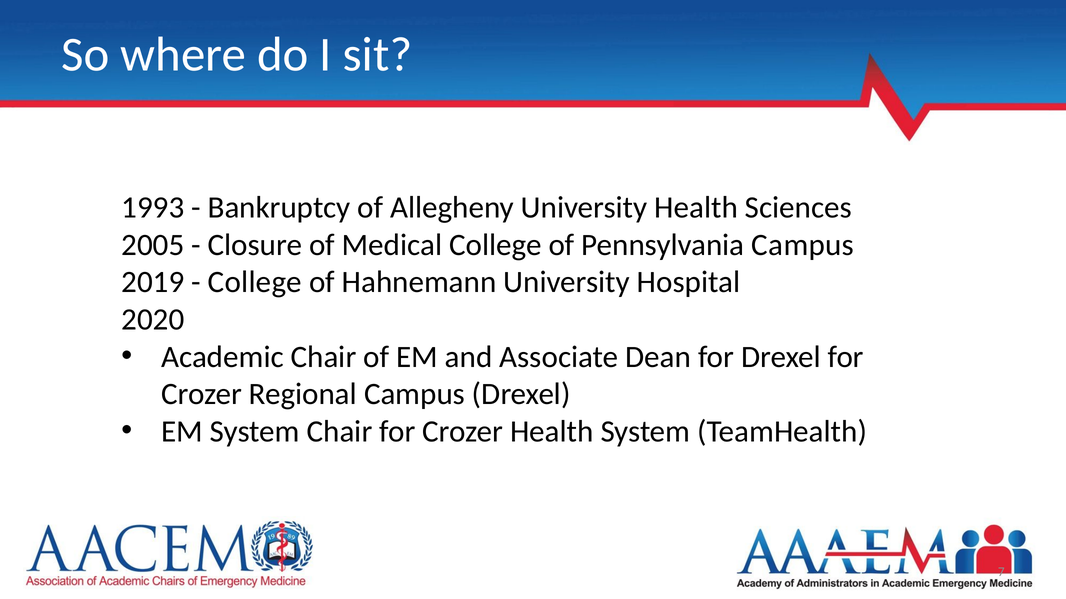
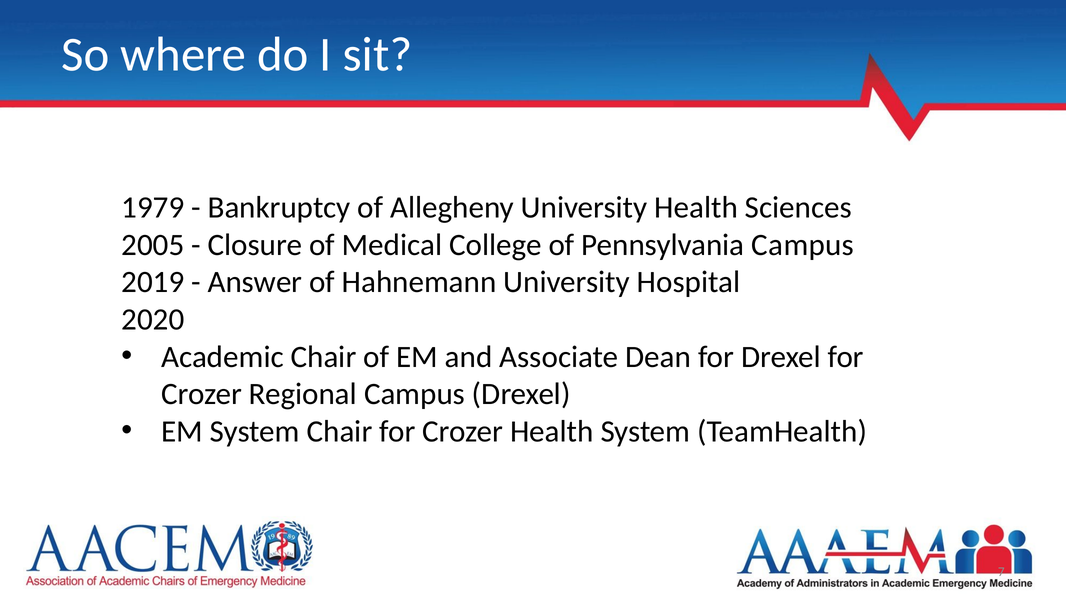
1993: 1993 -> 1979
College at (255, 282): College -> Answer
